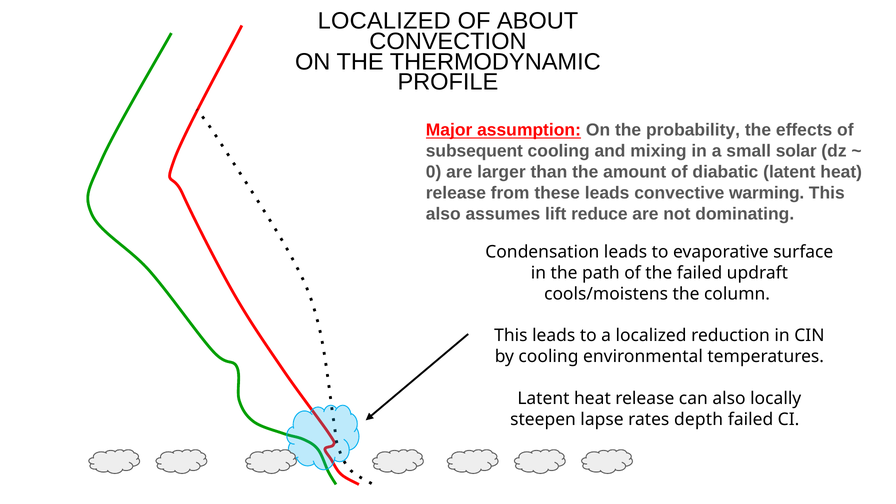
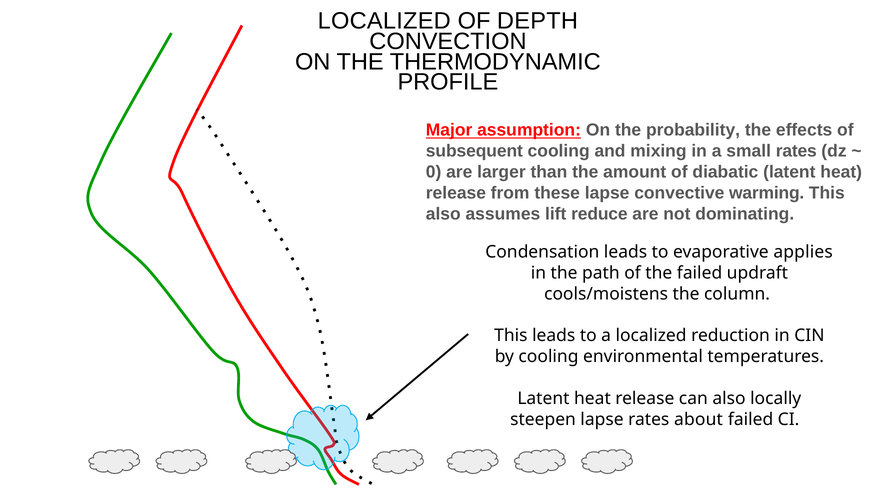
ABOUT: ABOUT -> DEPTH
small solar: solar -> rates
these leads: leads -> lapse
surface: surface -> applies
depth: depth -> about
